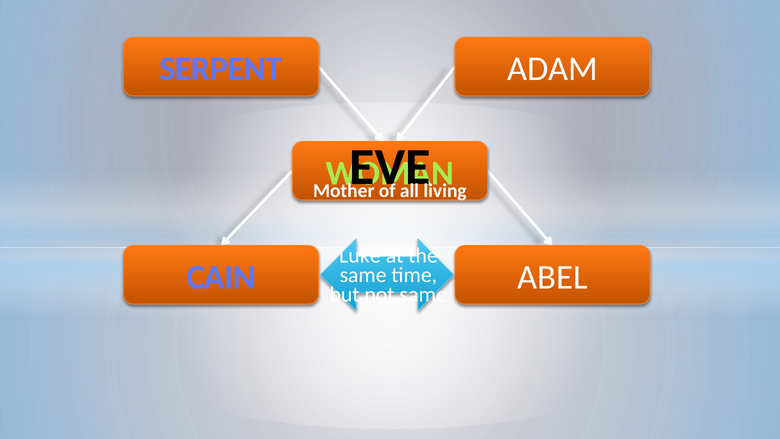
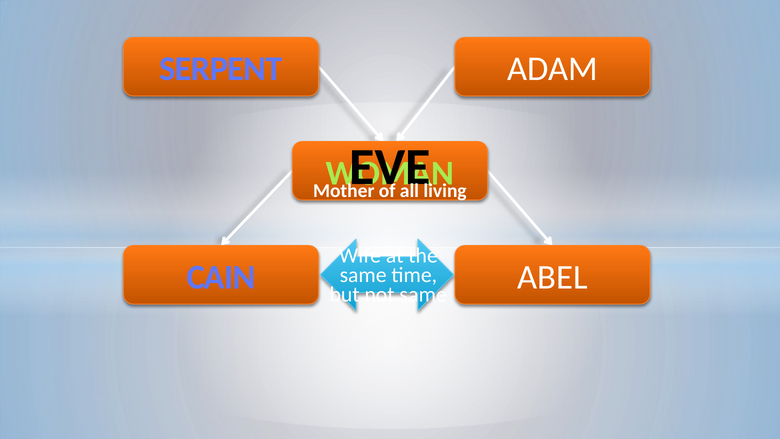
Luke: Luke -> Wife
